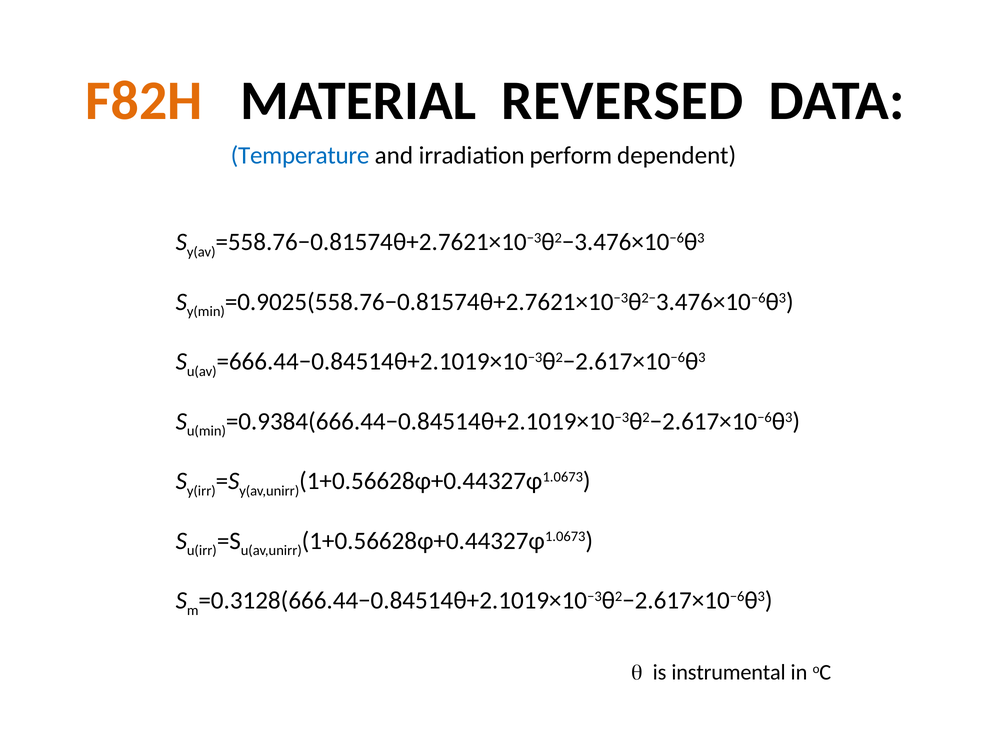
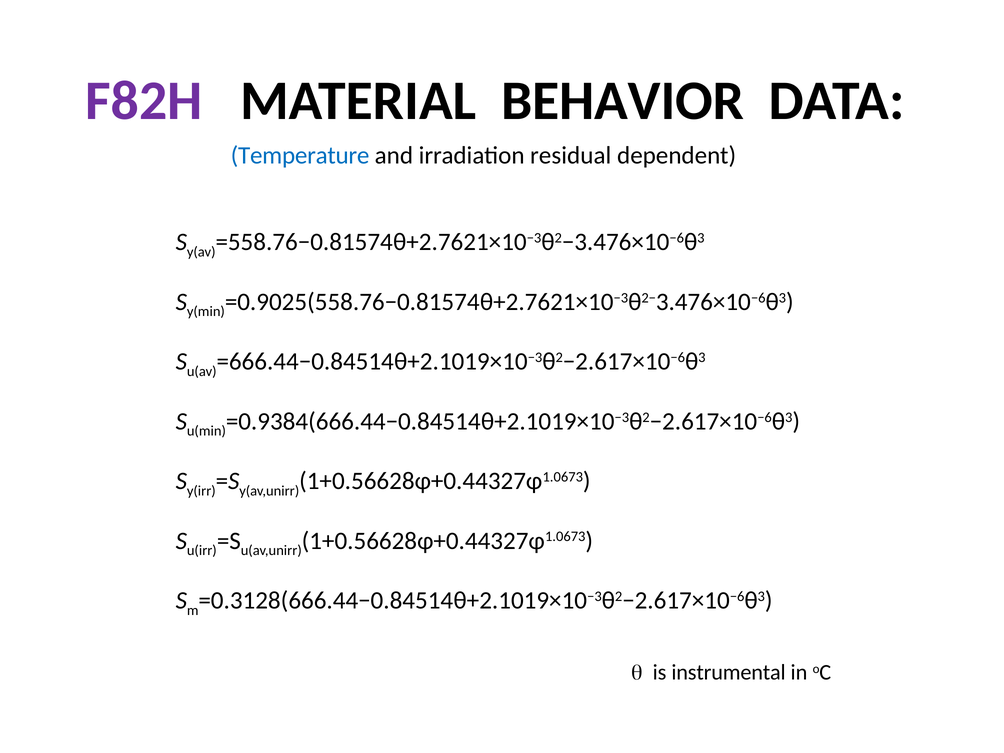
F82H colour: orange -> purple
REVERSED: REVERSED -> BEHAVIOR
perform: perform -> residual
